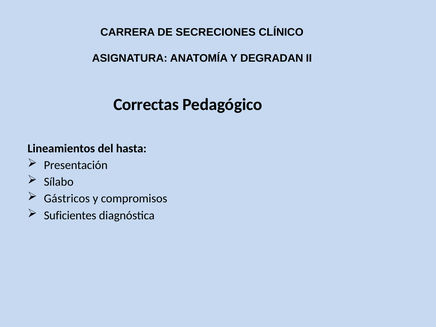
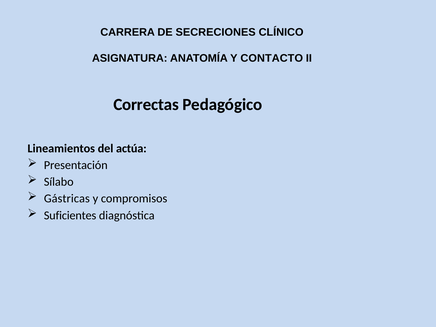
DEGRADAN: DEGRADAN -> CONTACTO
hasta: hasta -> actúa
Gástricos: Gástricos -> Gástricas
